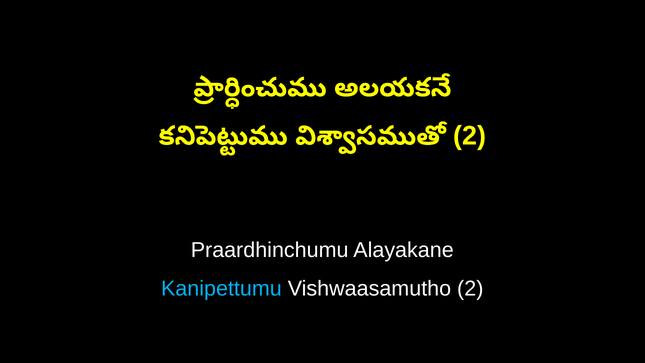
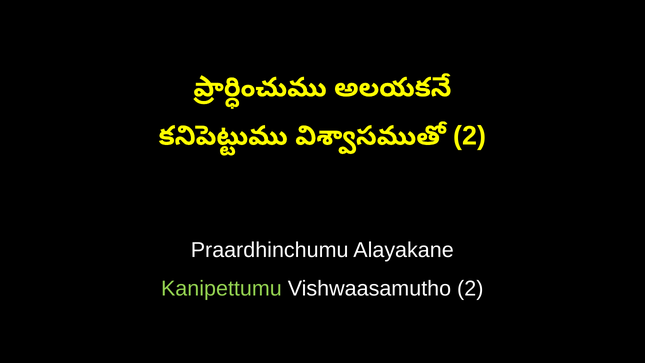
Kanipettumu colour: light blue -> light green
